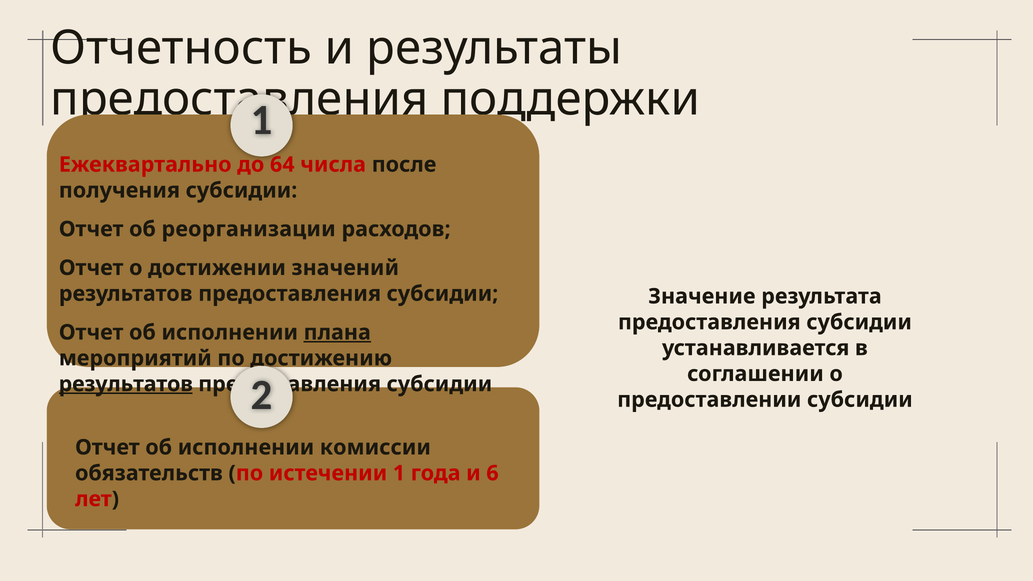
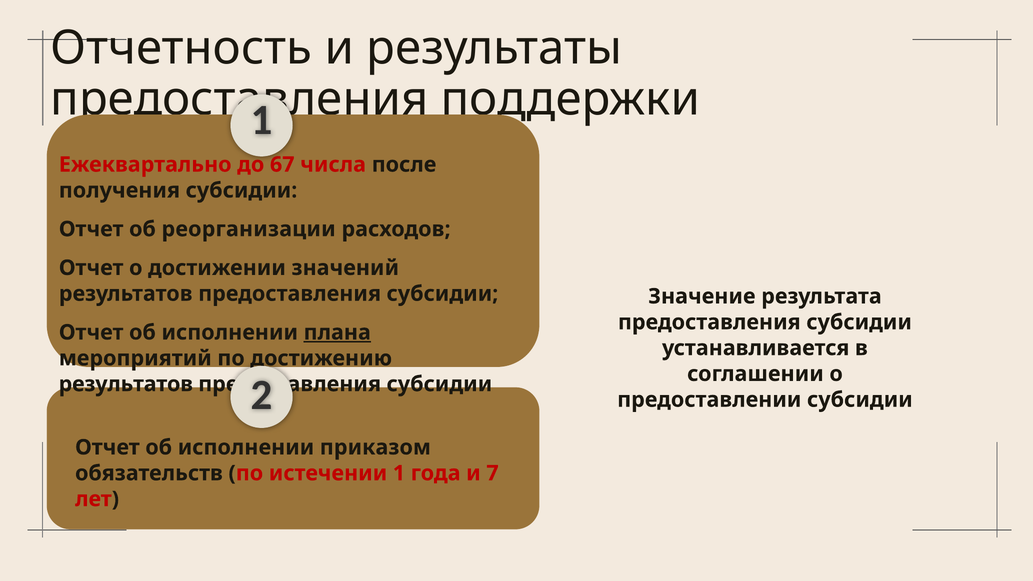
64: 64 -> 67
результатов at (126, 384) underline: present -> none
комиссии: комиссии -> приказом
6: 6 -> 7
